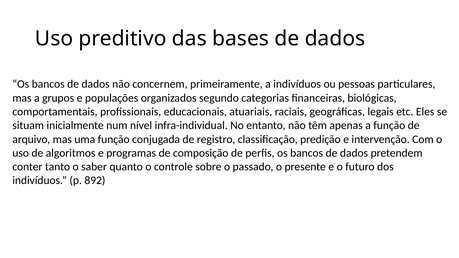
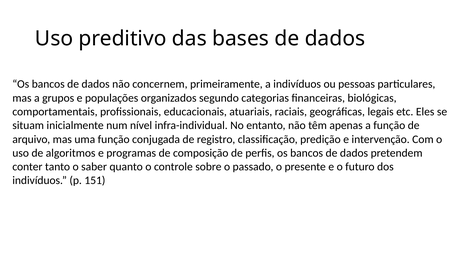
892: 892 -> 151
